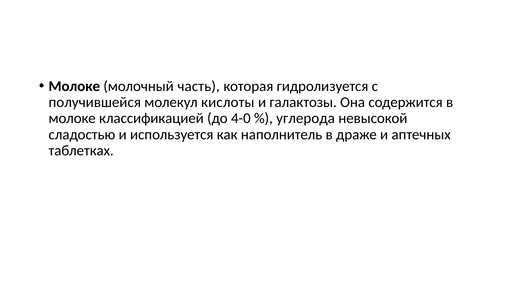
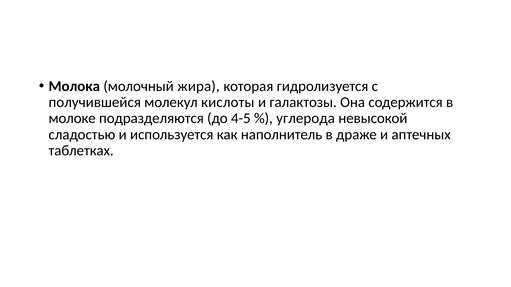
Молоке at (74, 86): Молоке -> Молока
часть: часть -> жира
классификацией: классификацией -> подразделяются
4-0: 4-0 -> 4-5
